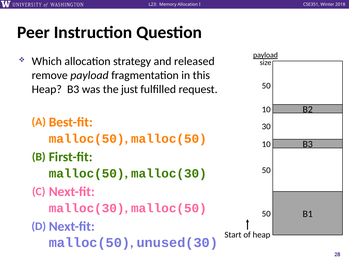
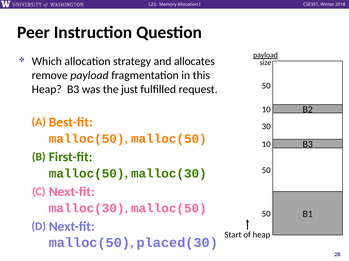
released: released -> allocates
unused(30: unused(30 -> placed(30
